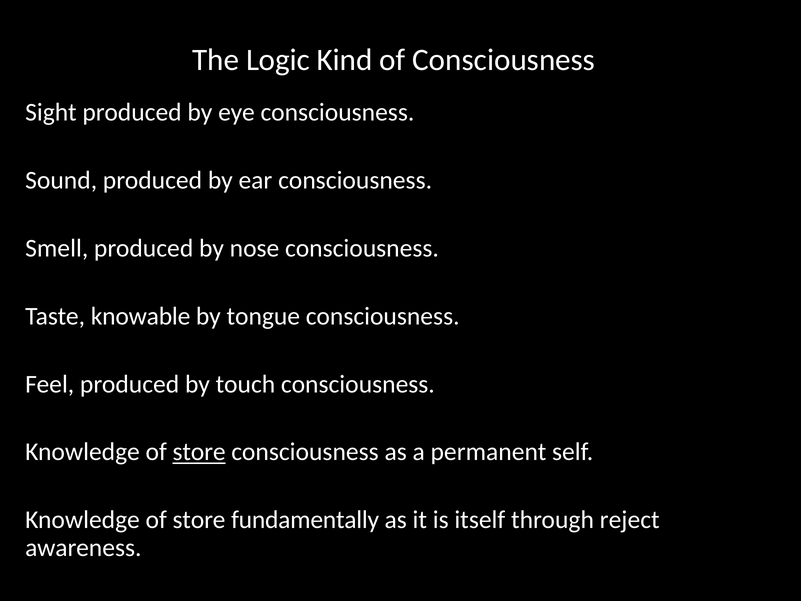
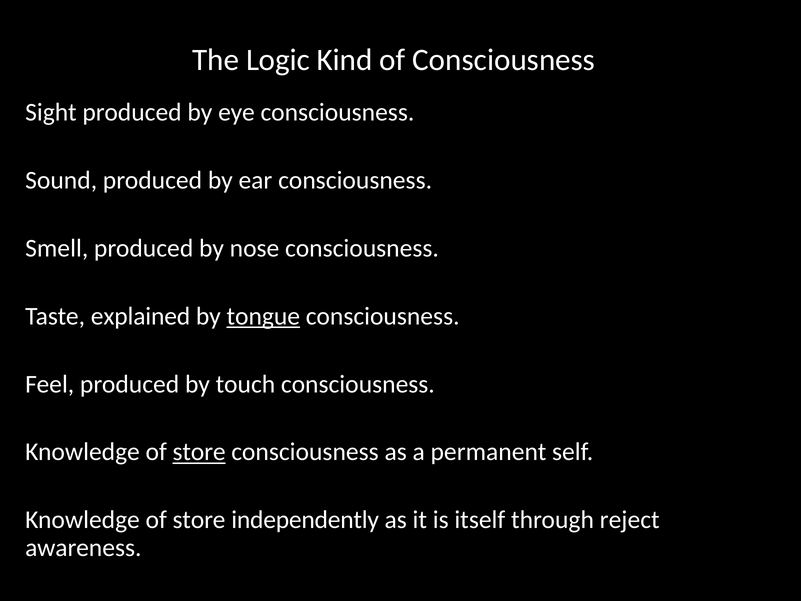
knowable: knowable -> explained
tongue underline: none -> present
fundamentally: fundamentally -> independently
